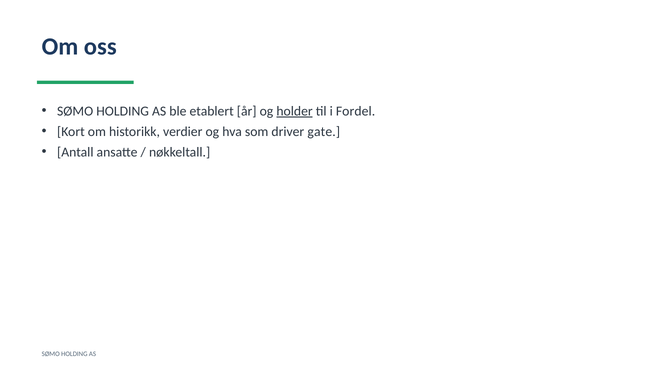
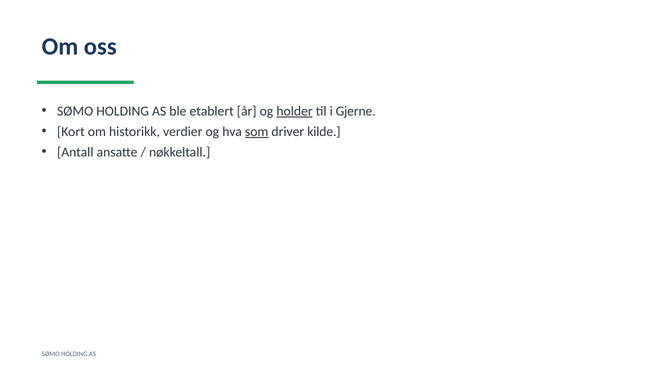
Fordel: Fordel -> Gjerne
som underline: none -> present
gate: gate -> kilde
